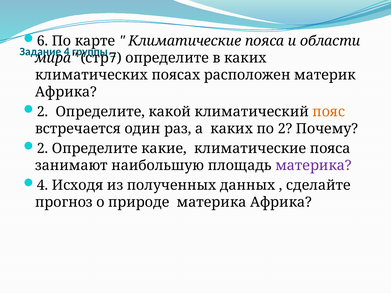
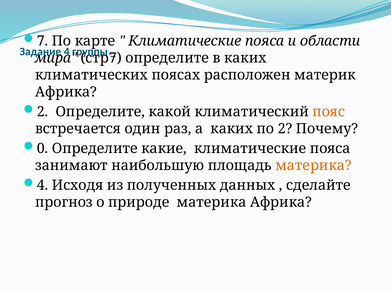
6: 6 -> 7
2 at (43, 149): 2 -> 0
материка at (313, 166) colour: purple -> orange
